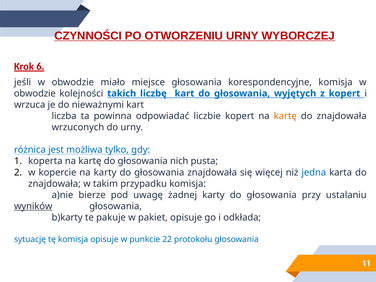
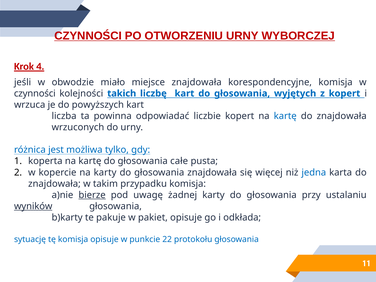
6: 6 -> 4
miejsce głosowania: głosowania -> znajdowała
obwodzie at (35, 93): obwodzie -> czynności
nieważnymi: nieważnymi -> powyższych
kartę at (285, 116) colour: orange -> blue
nich: nich -> całe
bierze underline: none -> present
